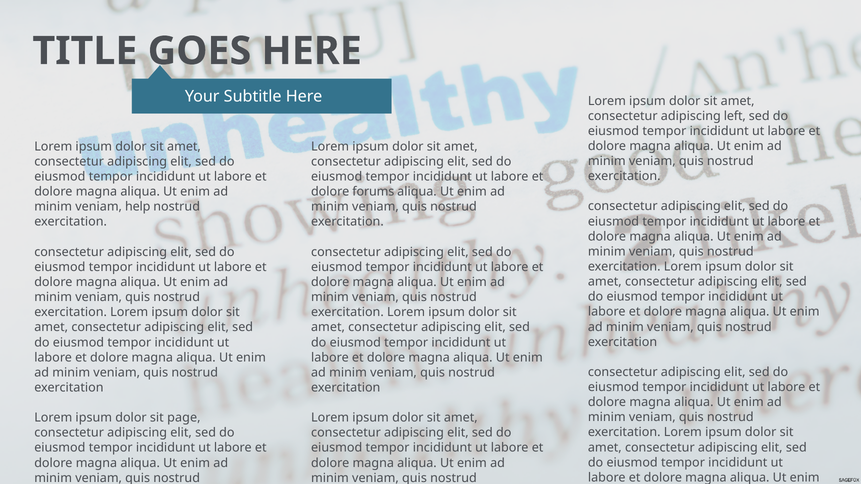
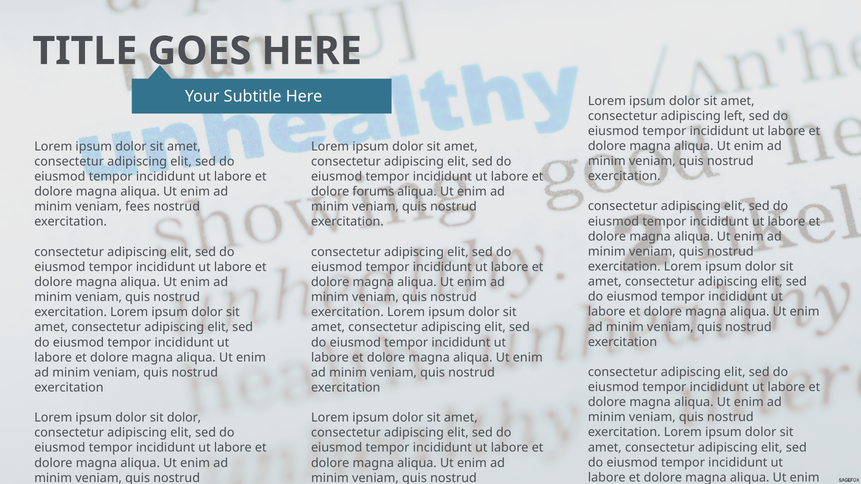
help: help -> fees
sit page: page -> dolor
